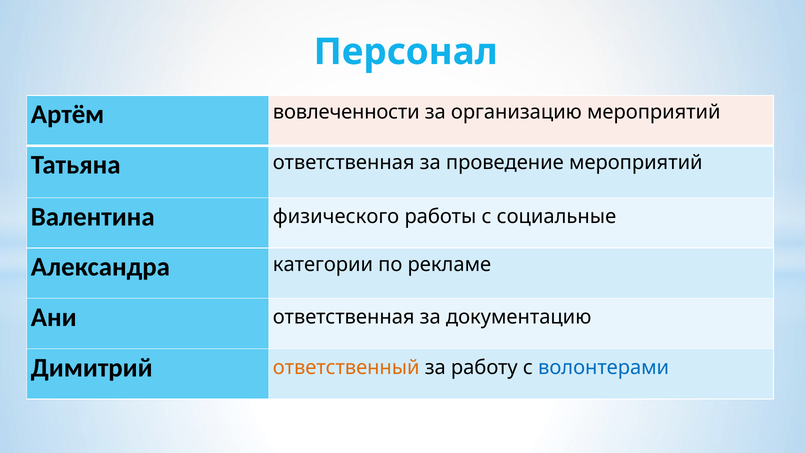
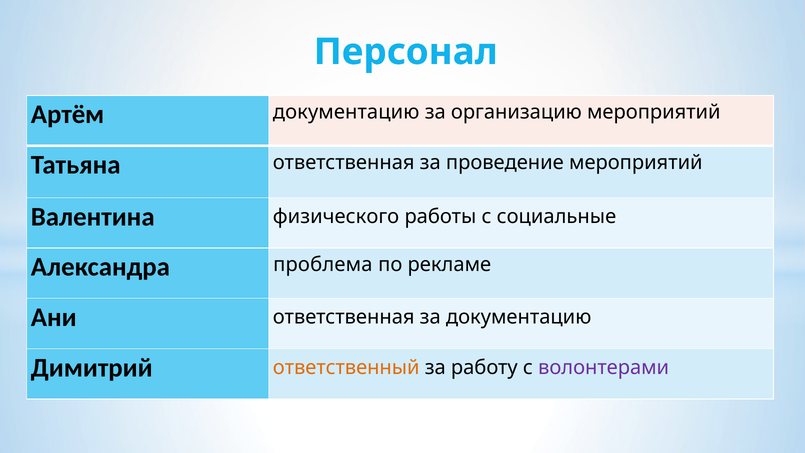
Артём вовлеченности: вовлеченности -> документацию
категории: категории -> проблема
волонтерами colour: blue -> purple
